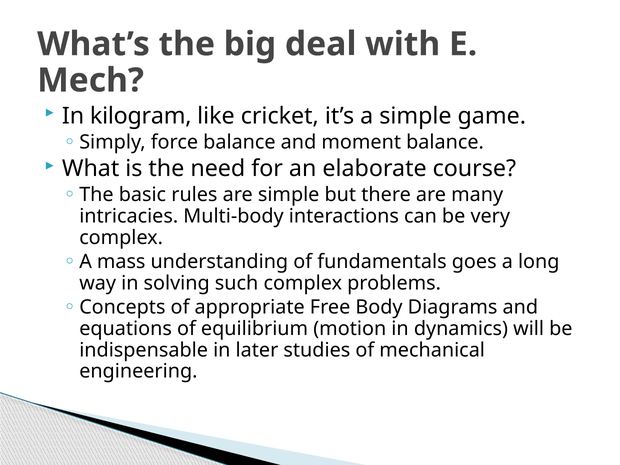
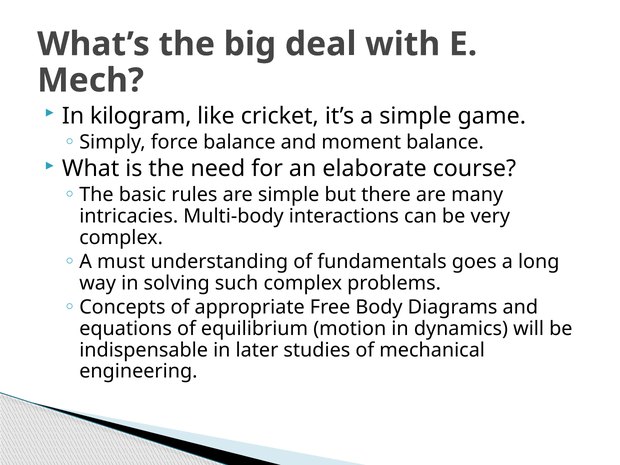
mass: mass -> must
